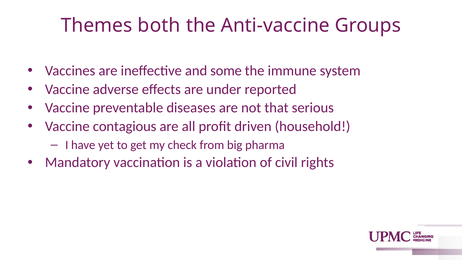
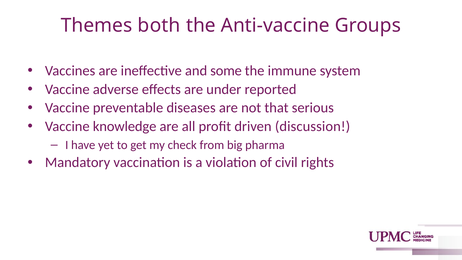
contagious: contagious -> knowledge
household: household -> discussion
